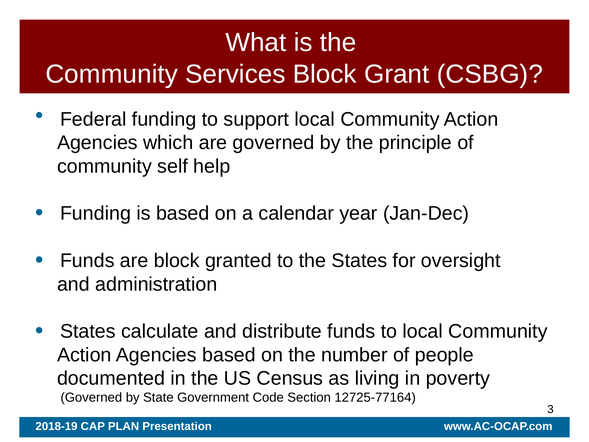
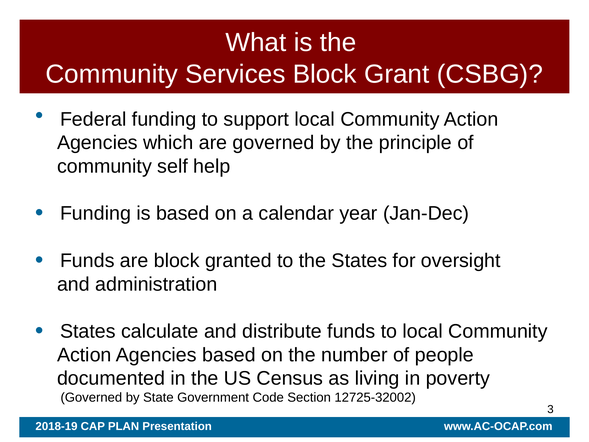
12725-77164: 12725-77164 -> 12725-32002
